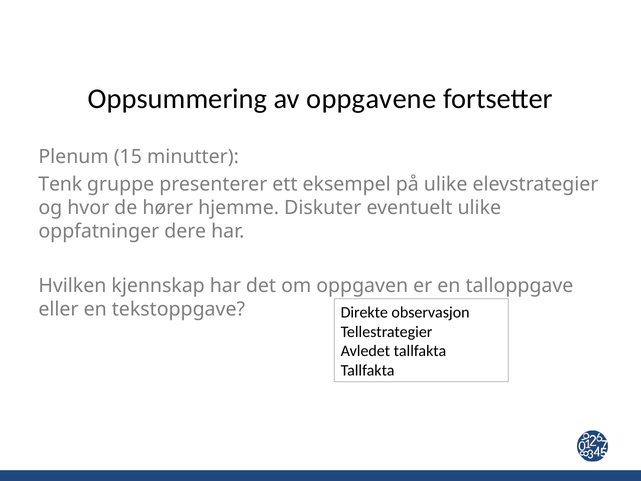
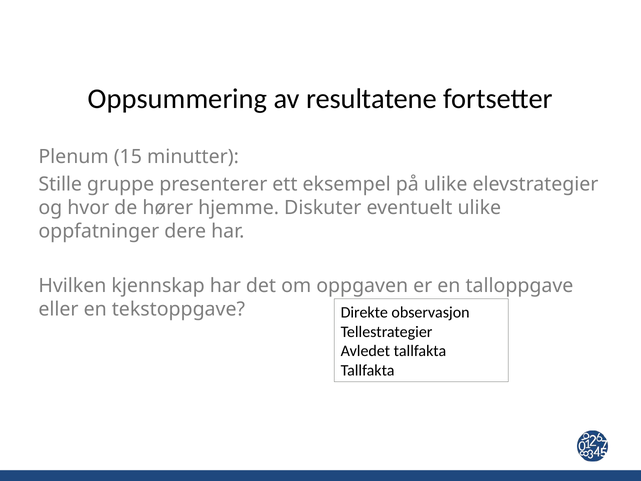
oppgavene: oppgavene -> resultatene
Tenk: Tenk -> Stille
